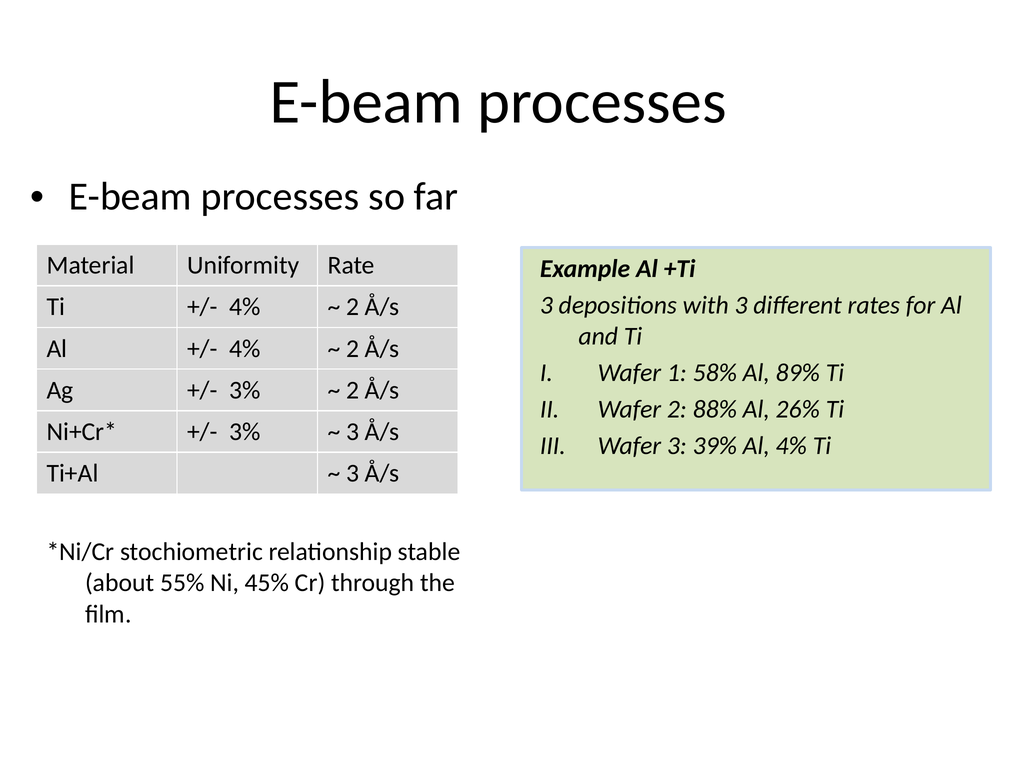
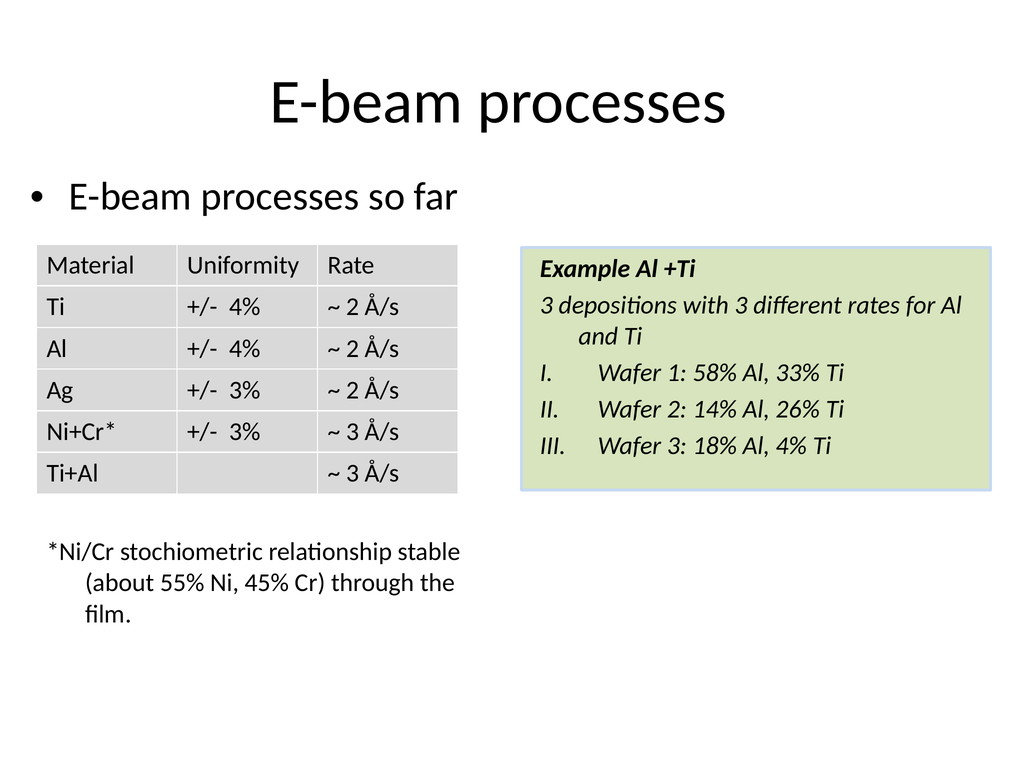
89%: 89% -> 33%
88%: 88% -> 14%
39%: 39% -> 18%
